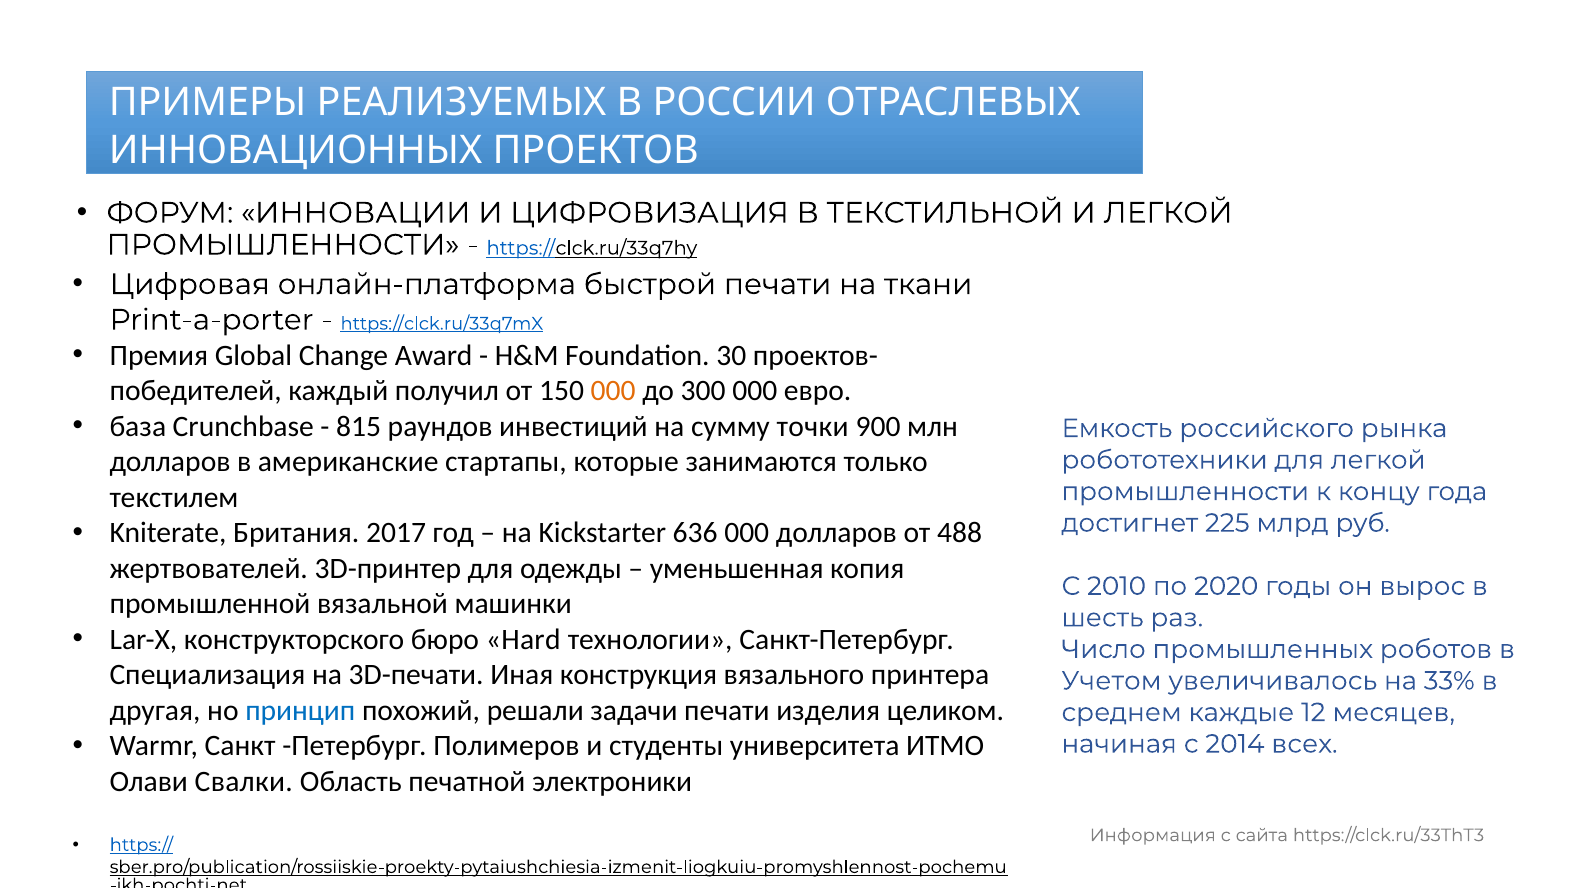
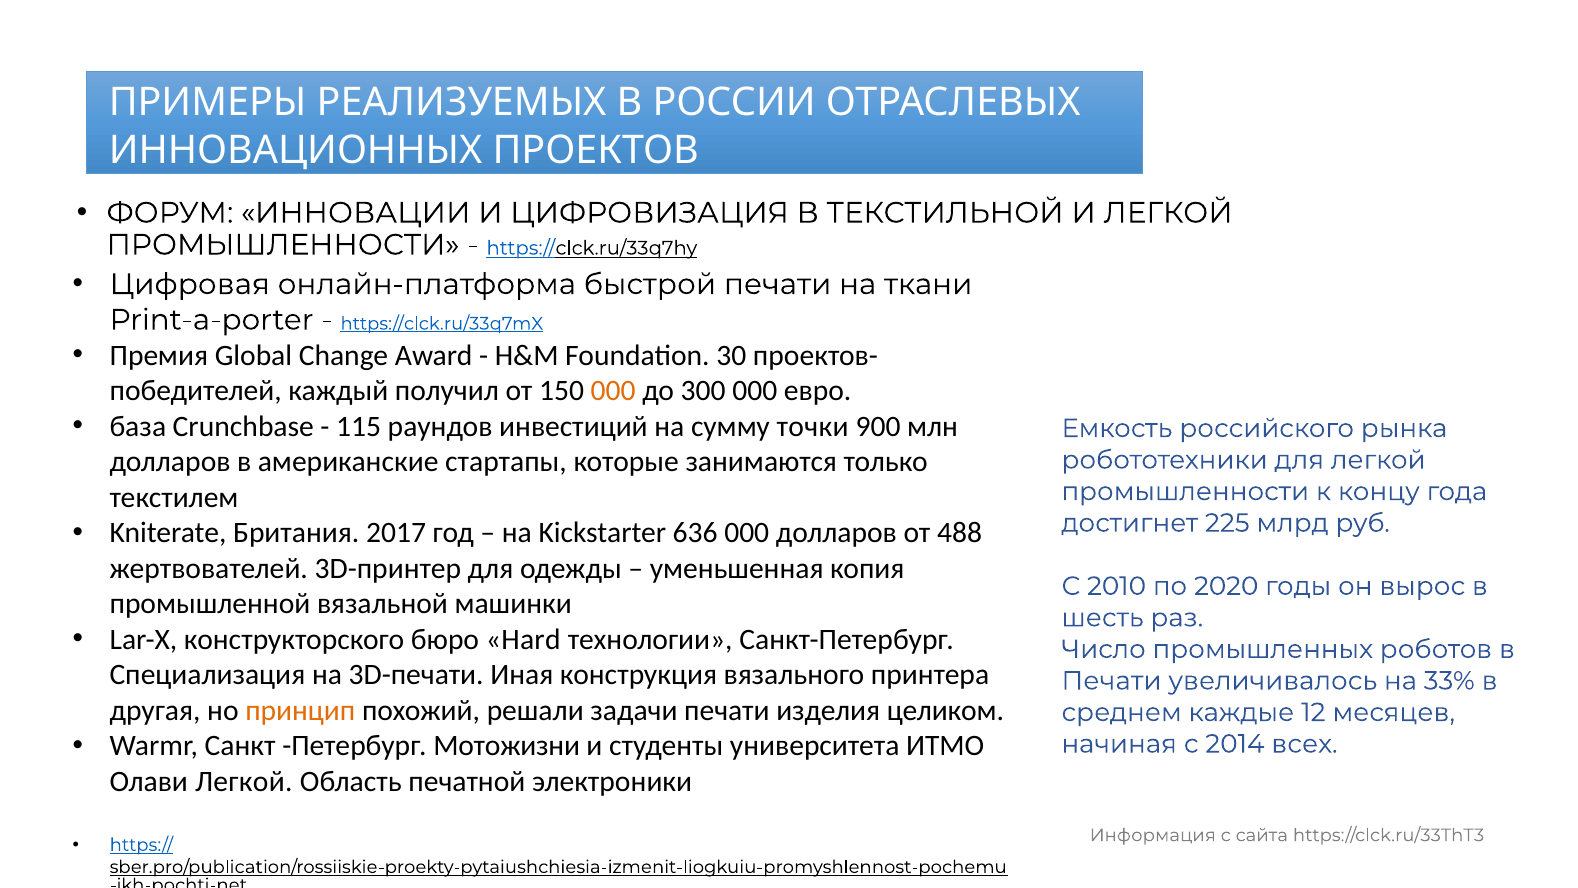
815: 815 -> 115
Учетом at (1112, 681): Учетом -> Печати
принцип colour: blue -> orange
Полимеров: Полимеров -> Мотожизни
Олави Свалки: Свалки -> Легкой
